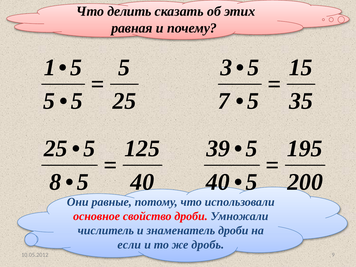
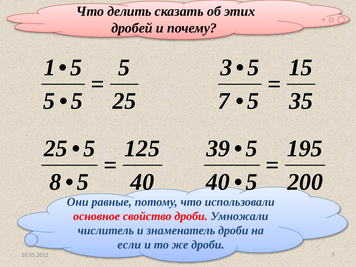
равная: равная -> дробей
же дробь: дробь -> дроби
